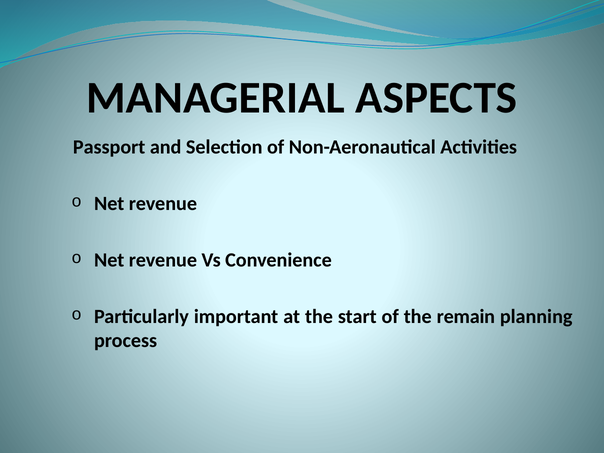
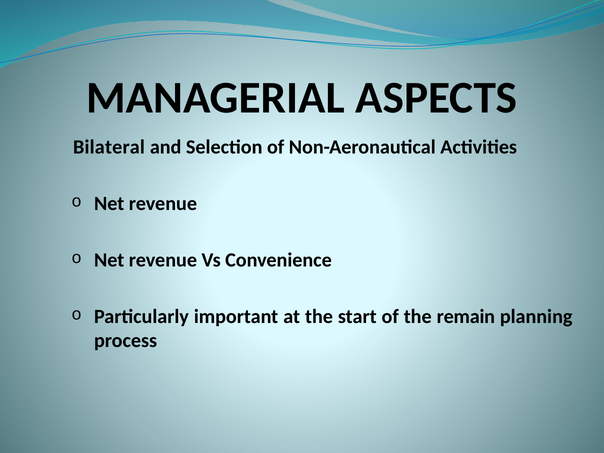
Passport: Passport -> Bilateral
